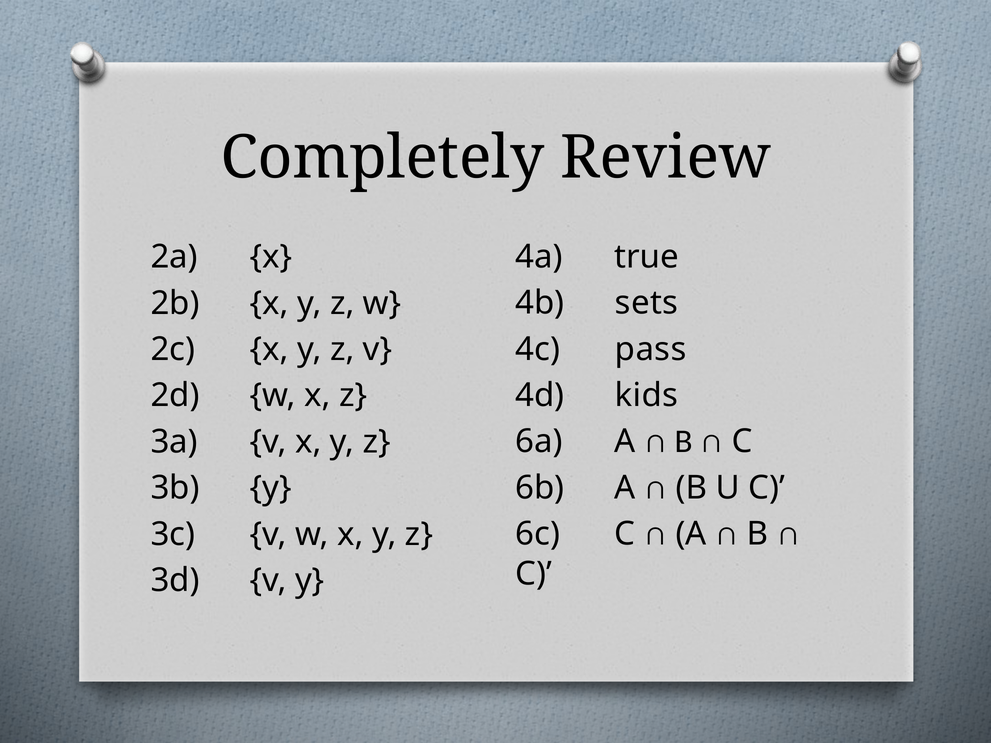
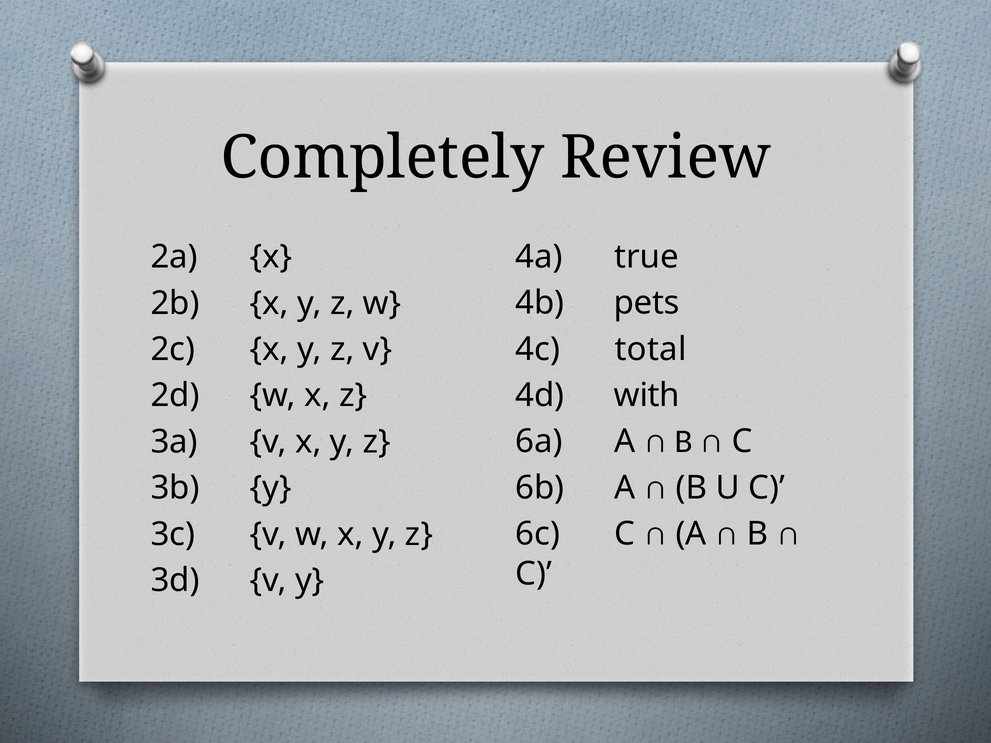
sets: sets -> pets
pass: pass -> total
kids: kids -> with
